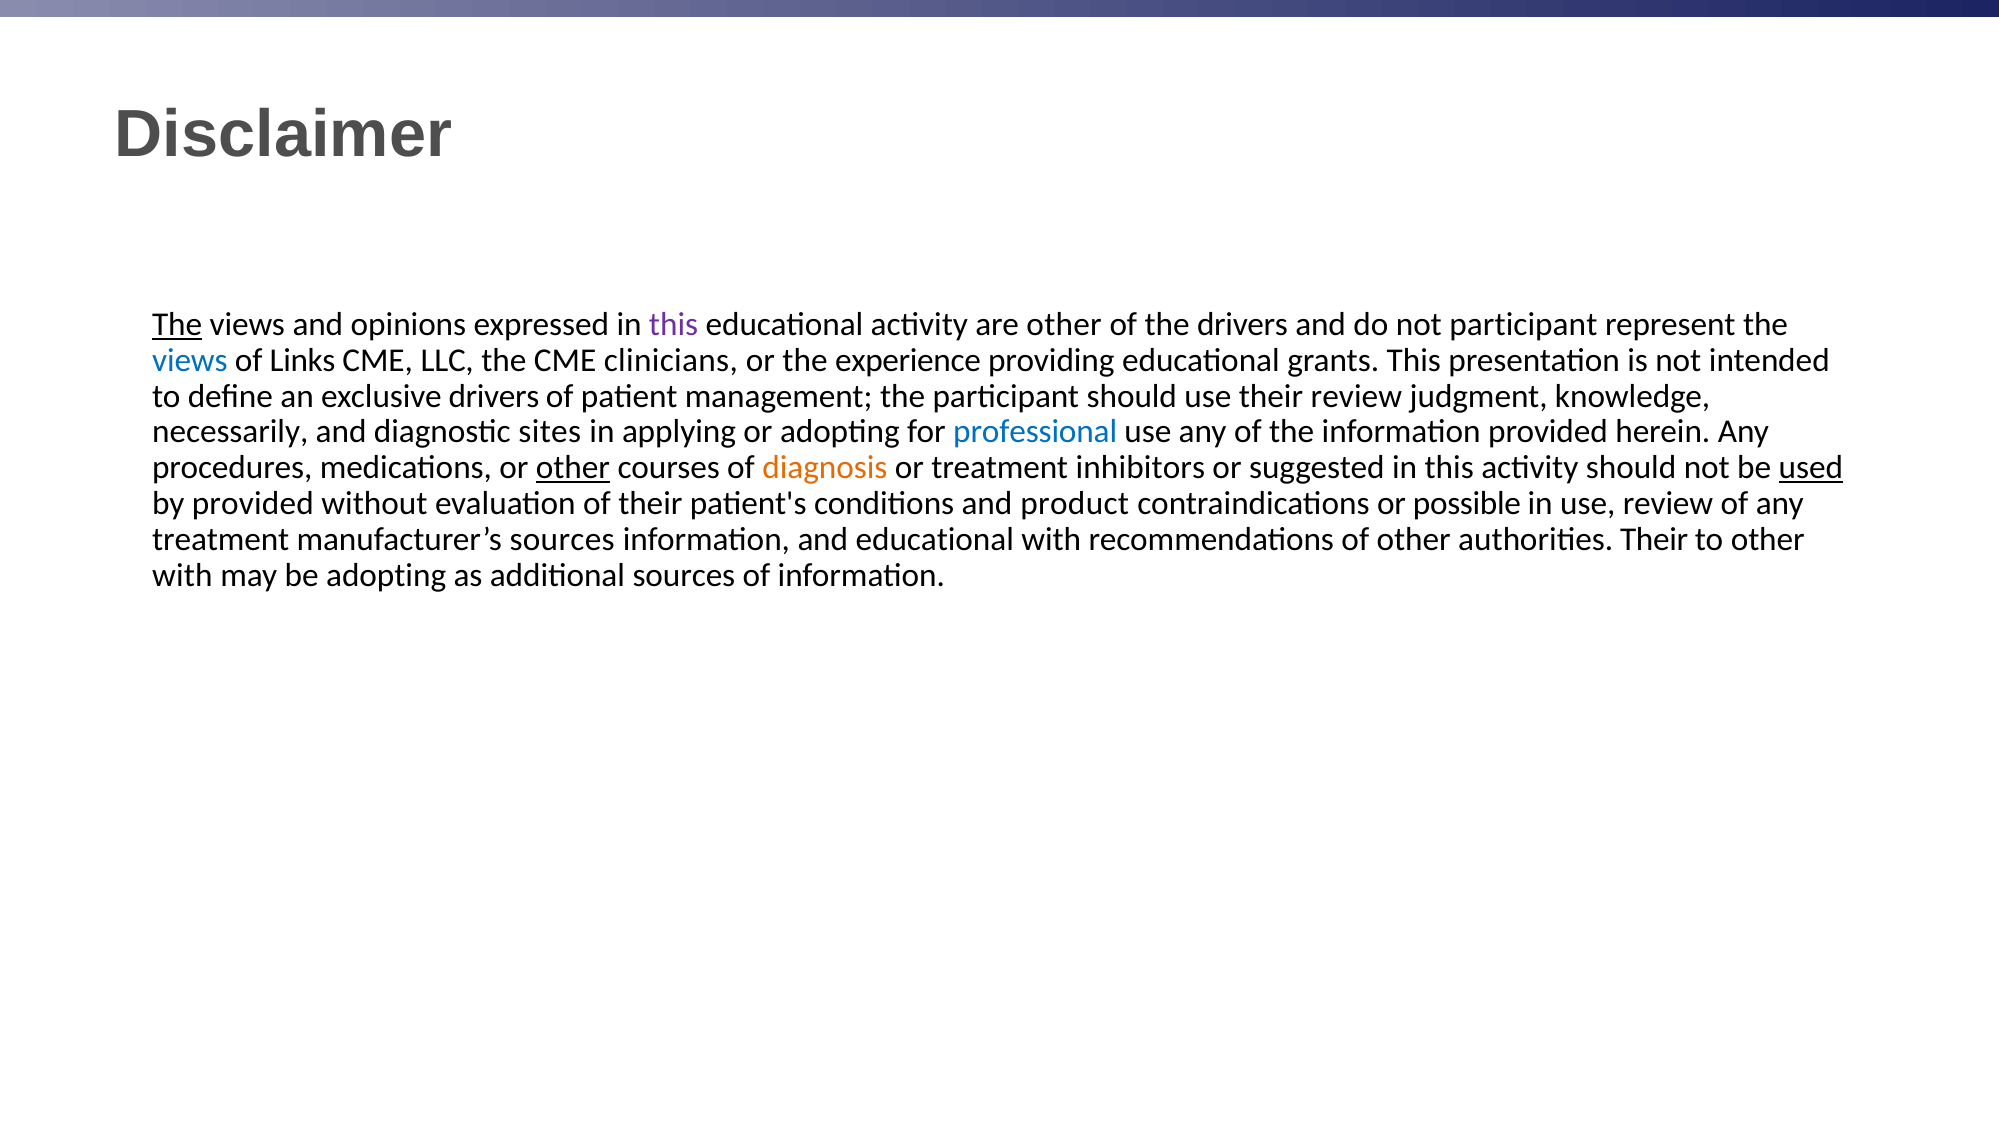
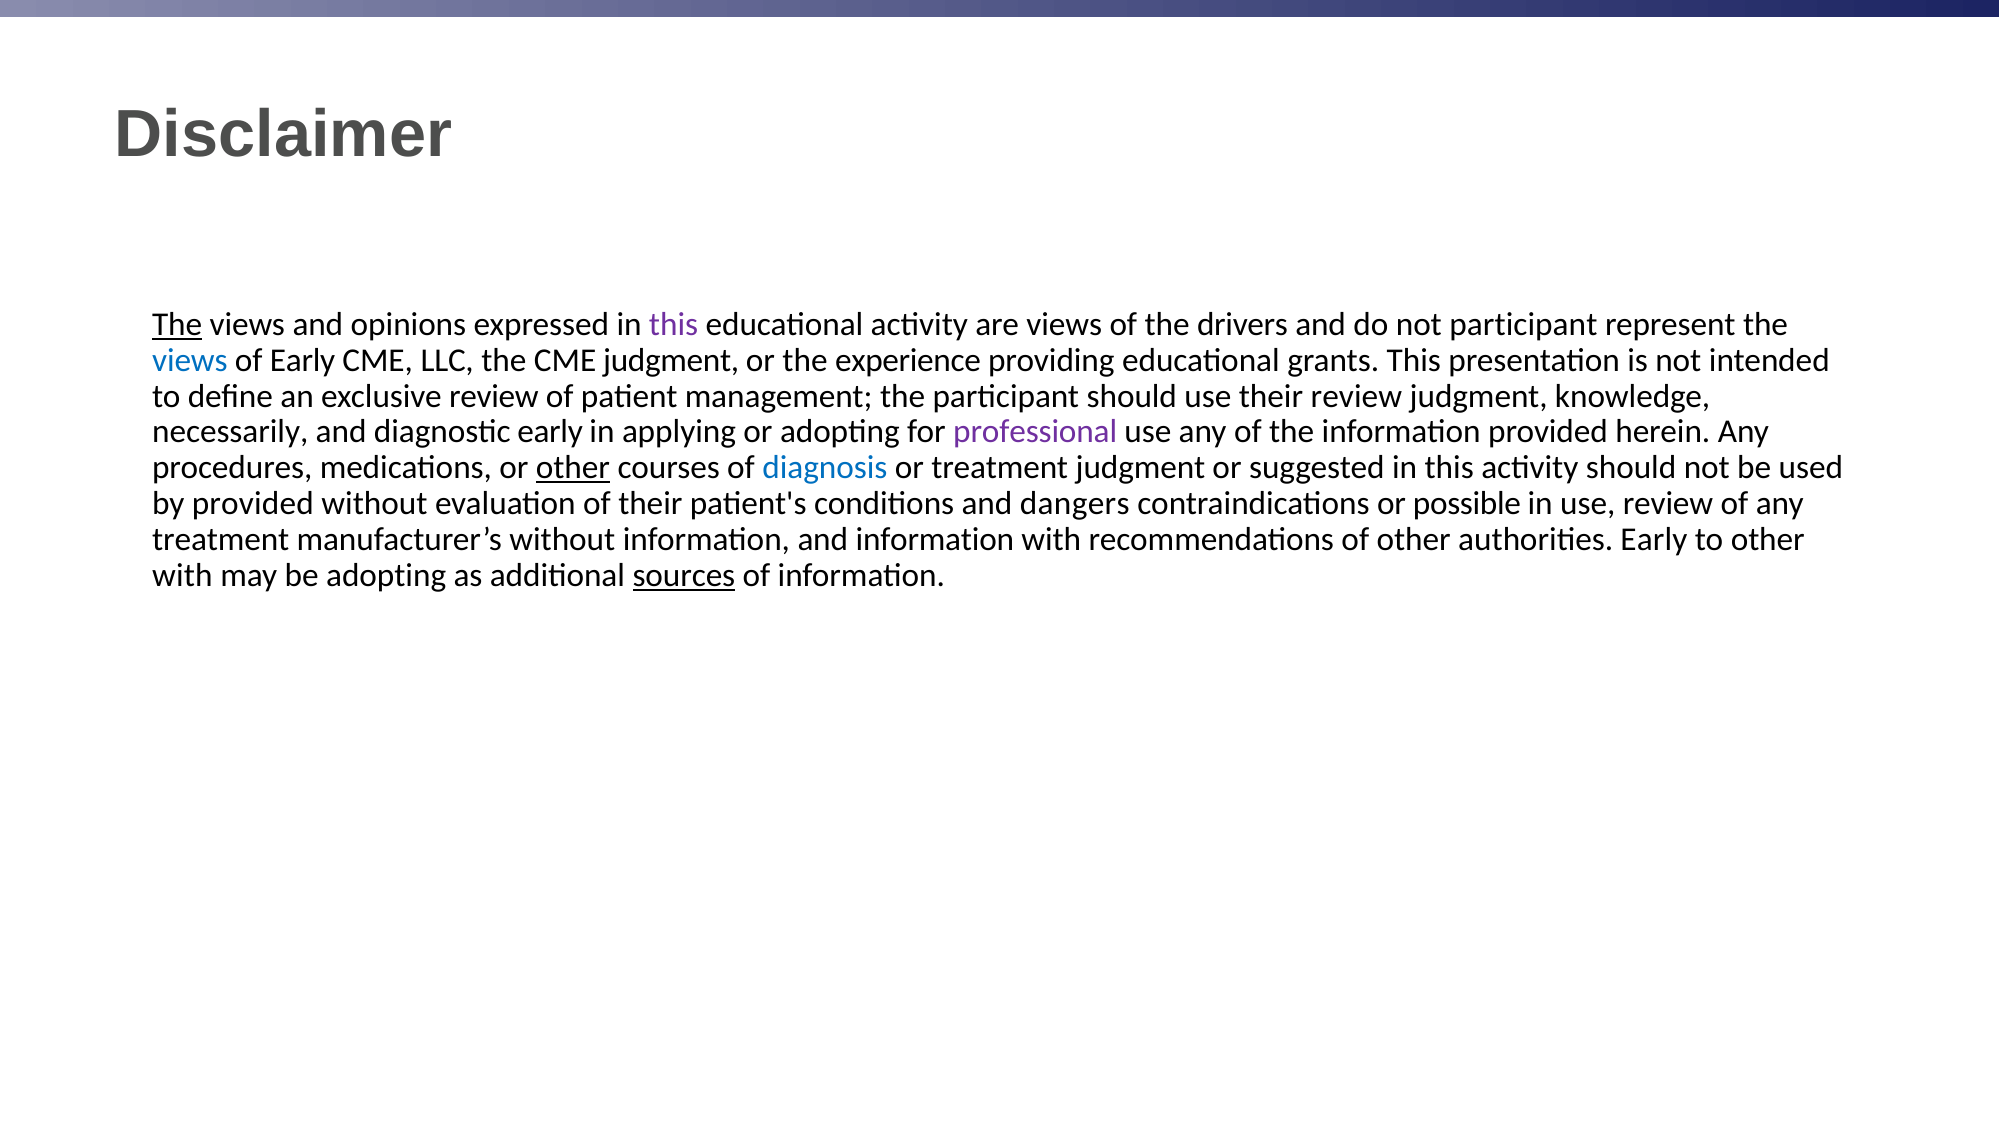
are other: other -> views
of Links: Links -> Early
CME clinicians: clinicians -> judgment
exclusive drivers: drivers -> review
diagnostic sites: sites -> early
professional colour: blue -> purple
diagnosis colour: orange -> blue
treatment inhibitors: inhibitors -> judgment
used underline: present -> none
product: product -> dangers
manufacturer’s sources: sources -> without
and educational: educational -> information
authorities Their: Their -> Early
sources at (684, 576) underline: none -> present
